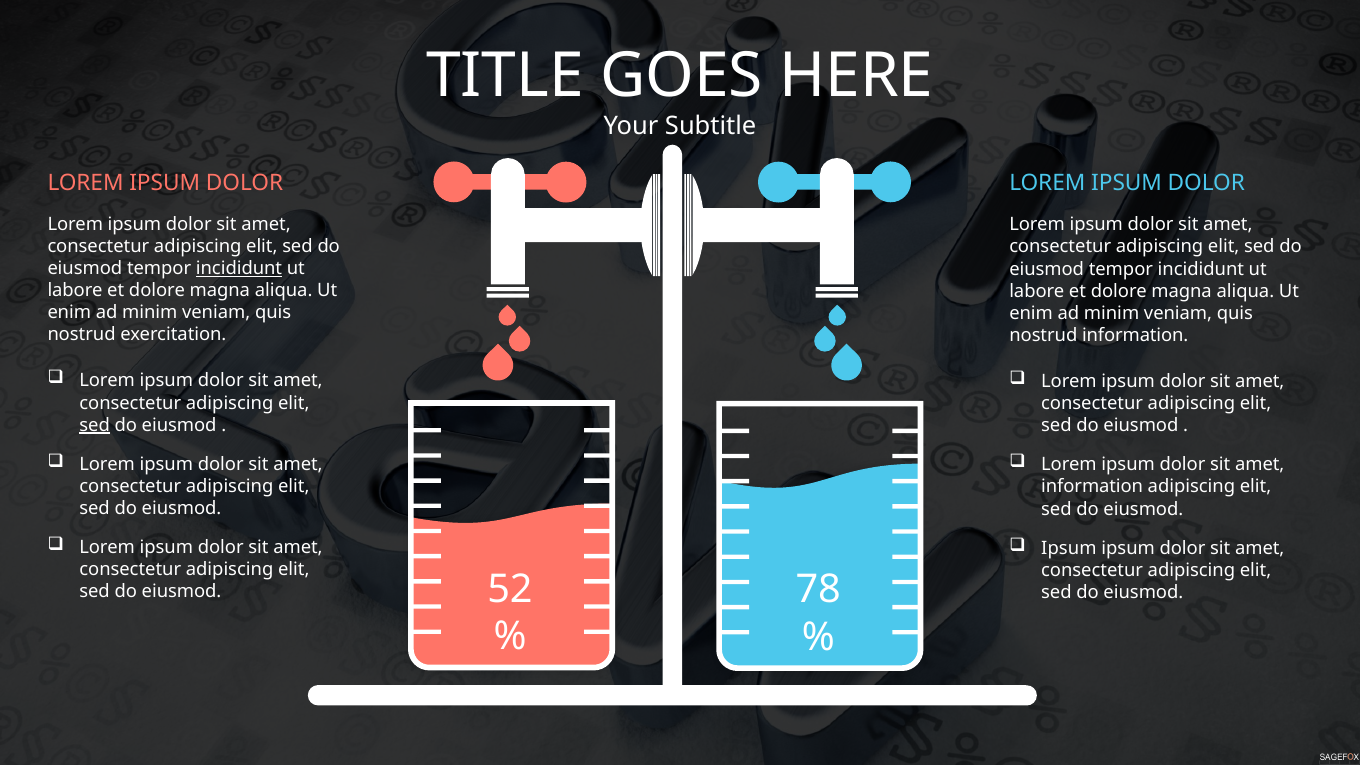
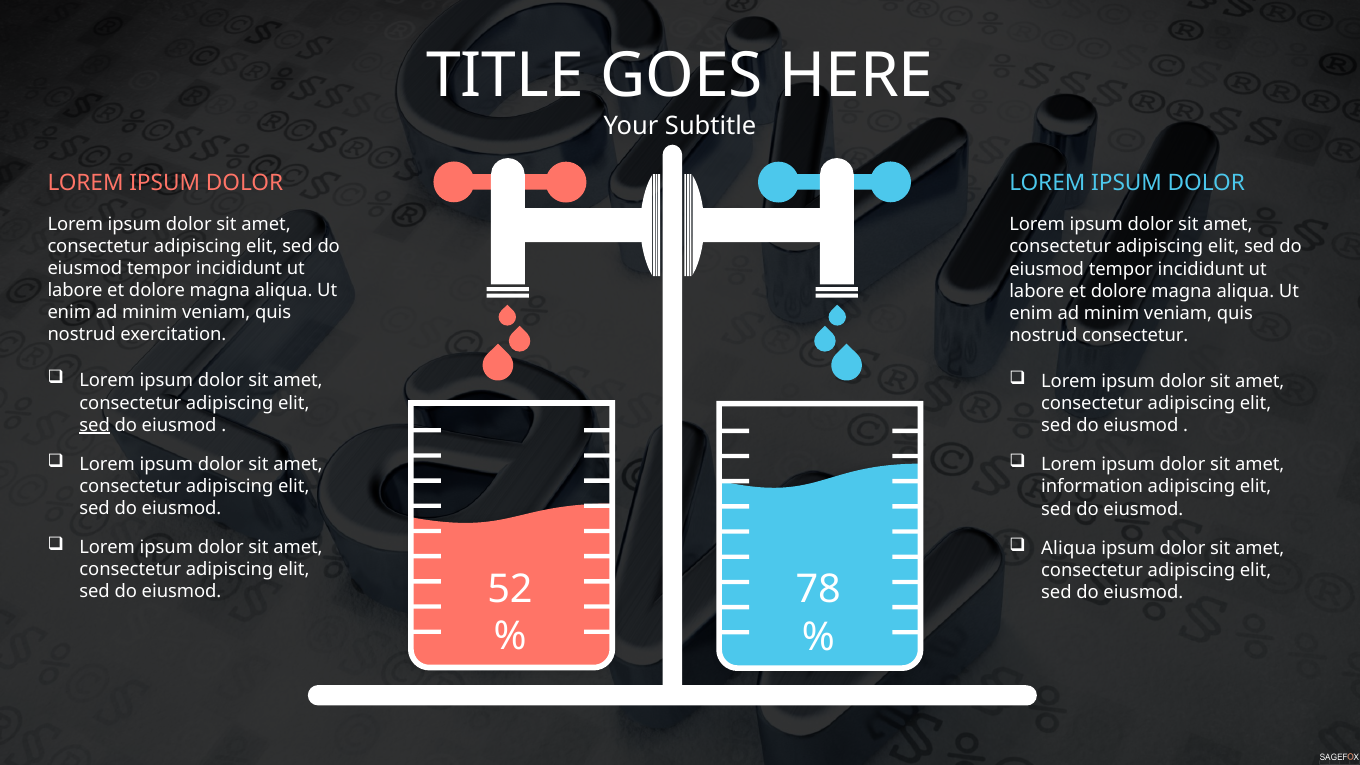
incididunt at (239, 269) underline: present -> none
nostrud information: information -> consectetur
Ipsum at (1069, 548): Ipsum -> Aliqua
